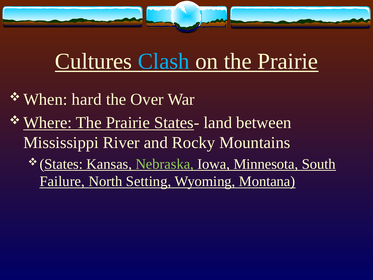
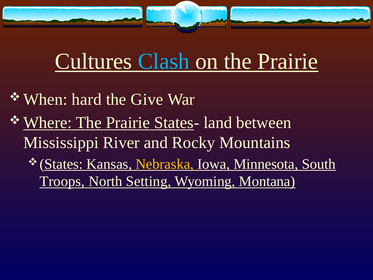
Over: Over -> Give
Nebraska colour: light green -> yellow
Failure: Failure -> Troops
